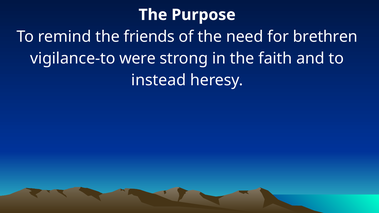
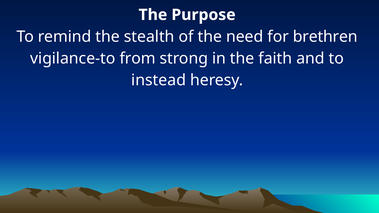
friends: friends -> stealth
were: were -> from
